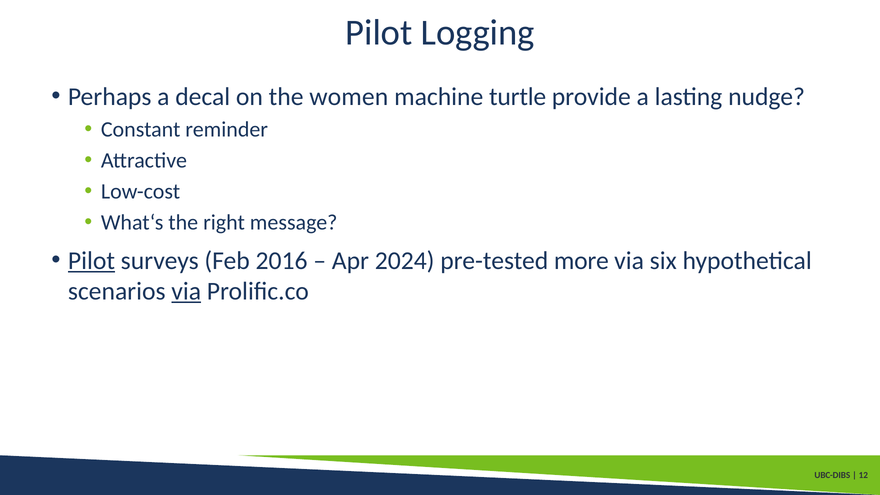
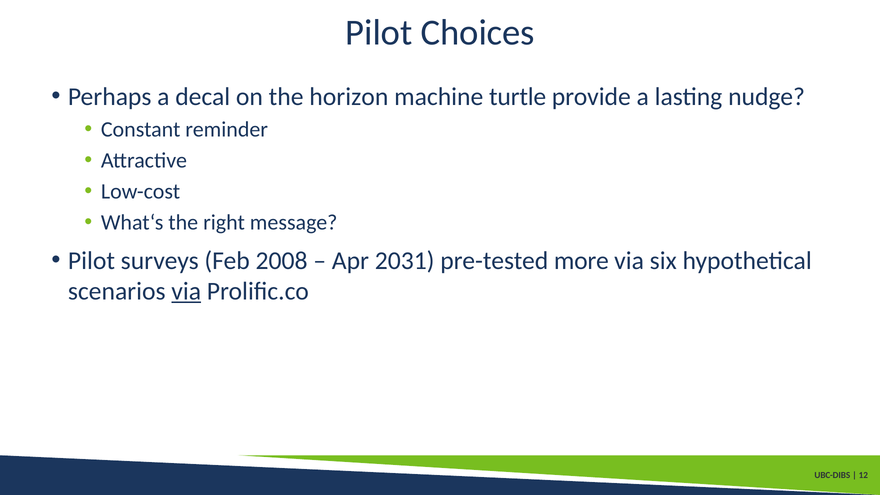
Logging: Logging -> Choices
women: women -> horizon
Pilot at (91, 261) underline: present -> none
2016: 2016 -> 2008
2024: 2024 -> 2031
